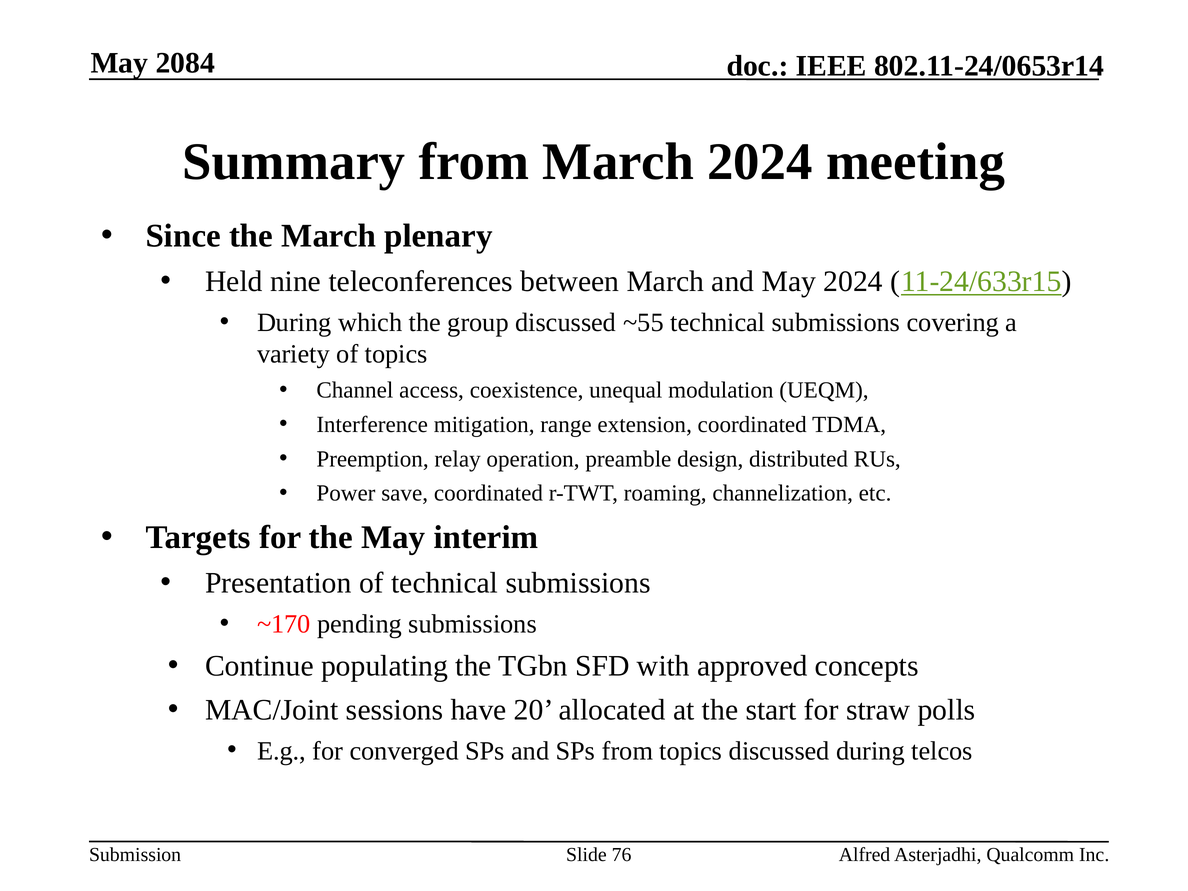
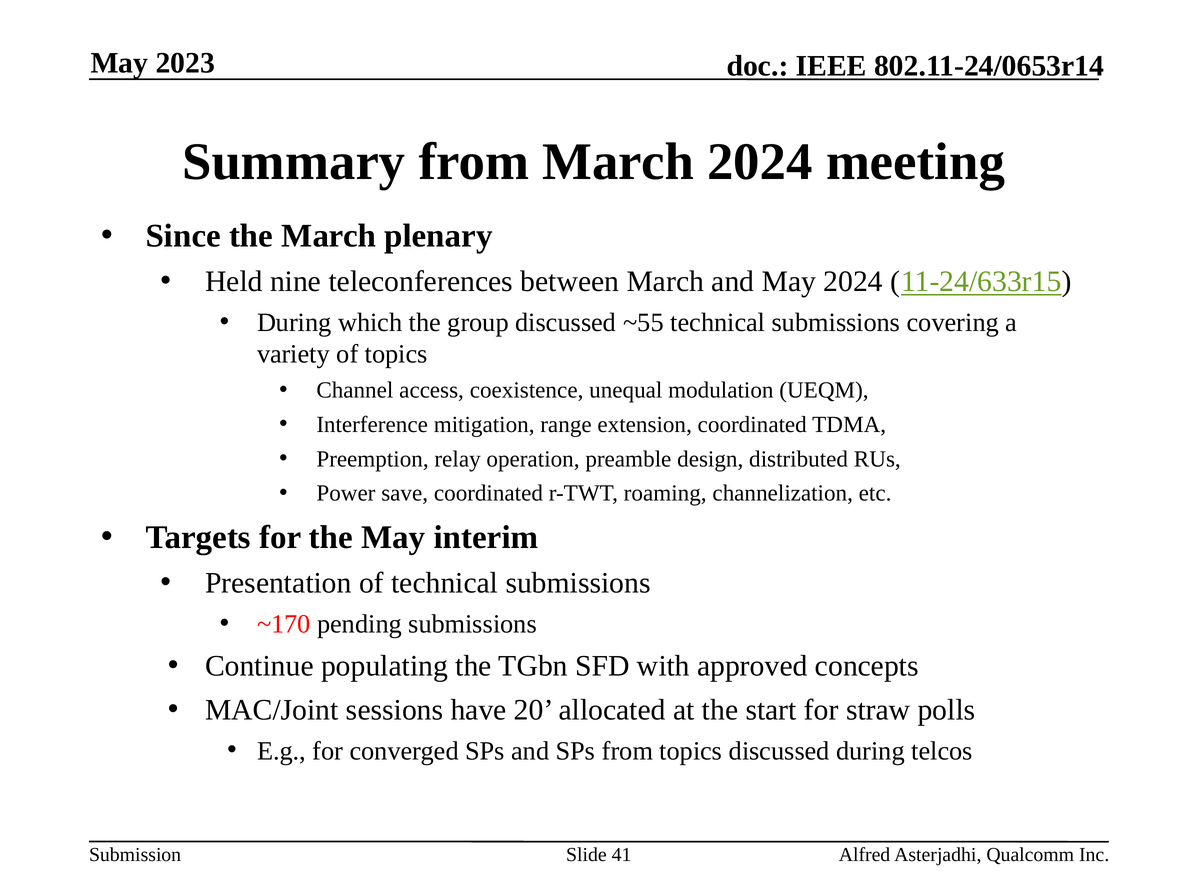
2084: 2084 -> 2023
76: 76 -> 41
